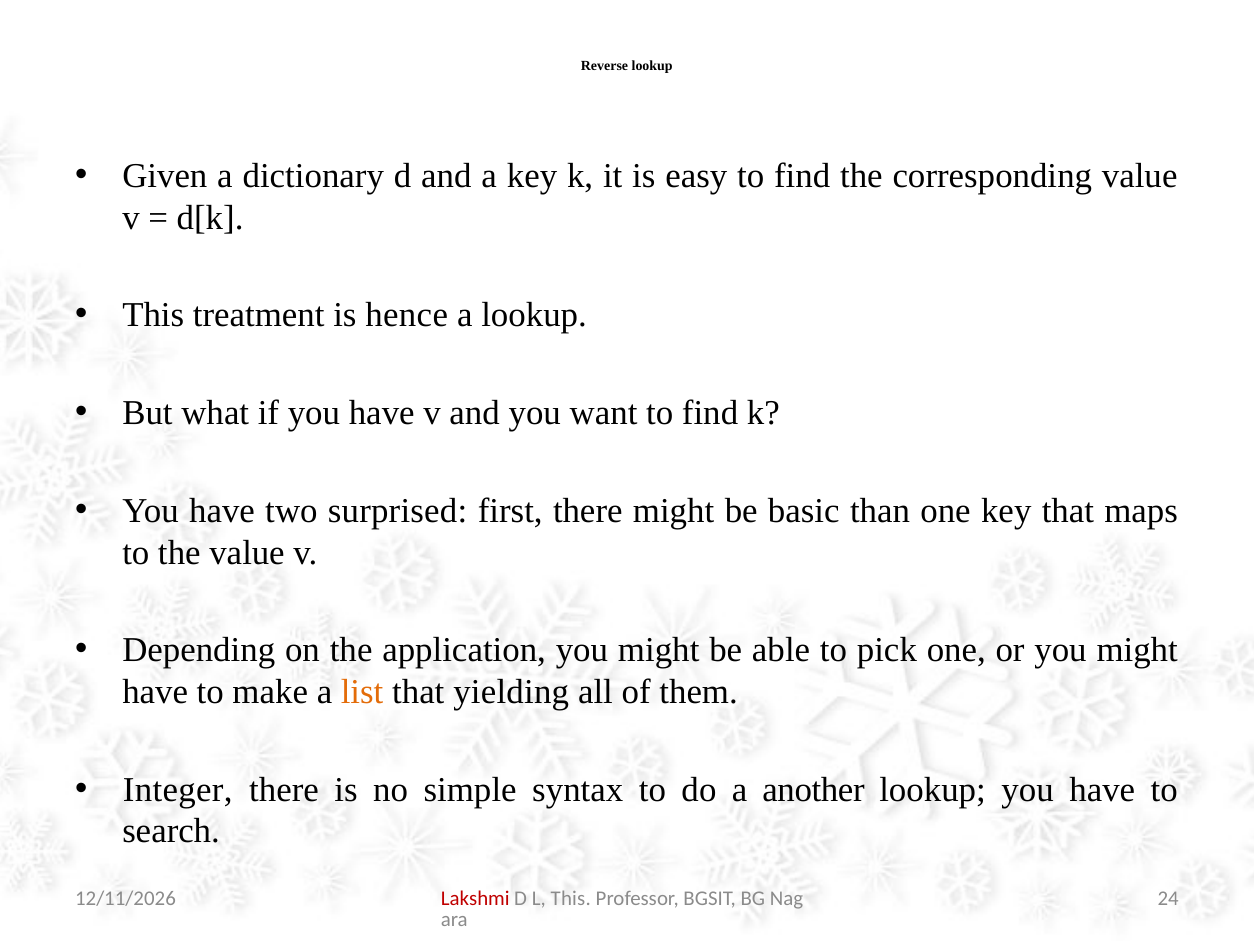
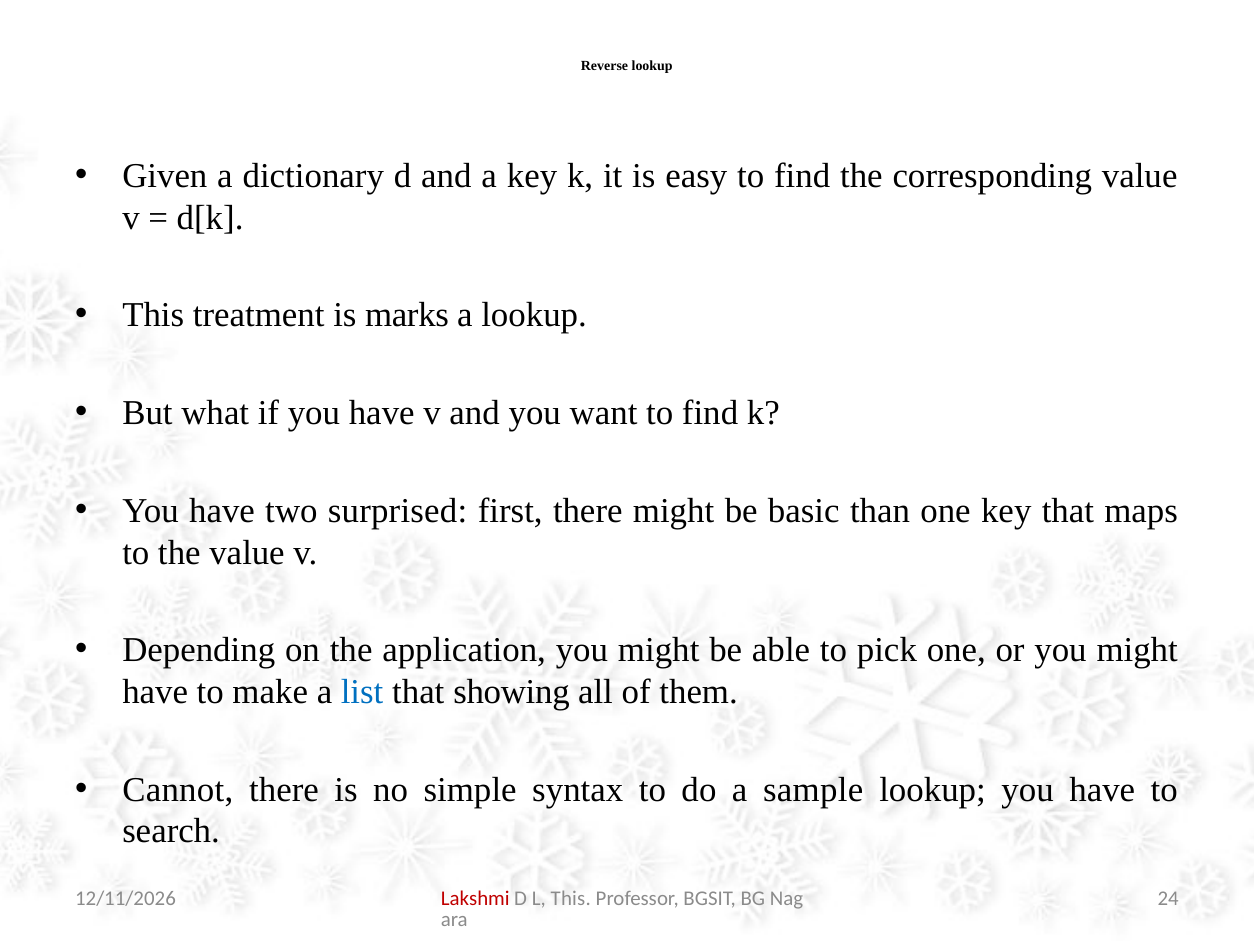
hence: hence -> marks
list colour: orange -> blue
yielding: yielding -> showing
Integer: Integer -> Cannot
another: another -> sample
